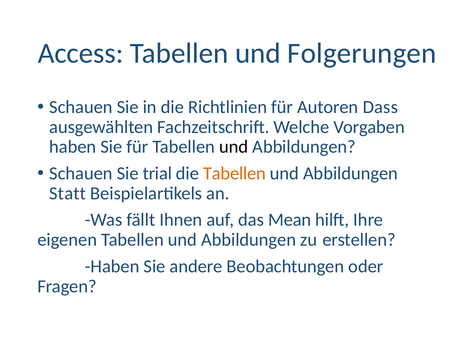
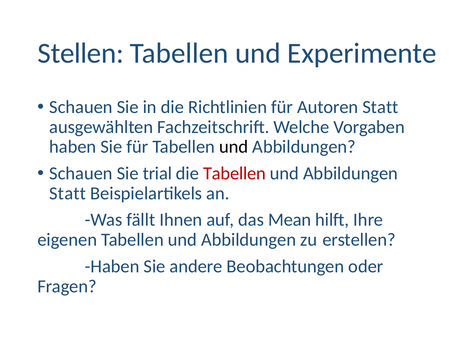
Access: Access -> Stellen
Folgerungen: Folgerungen -> Experimente
Autoren Dass: Dass -> Statt
Tabellen at (234, 174) colour: orange -> red
